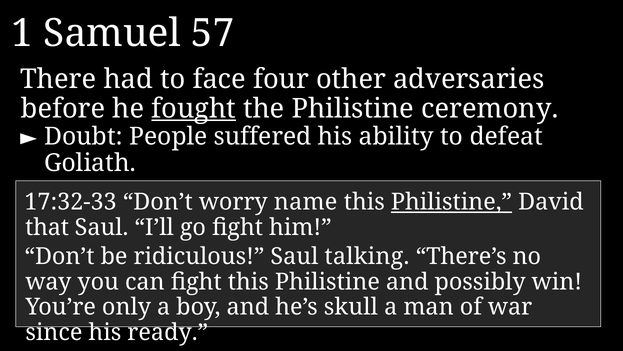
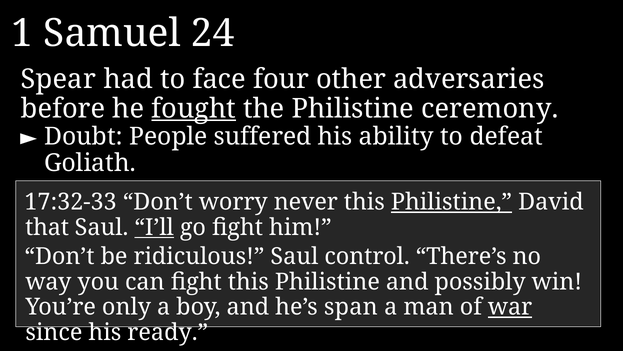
57: 57 -> 24
There: There -> Spear
name: name -> never
I’ll underline: none -> present
talking: talking -> control
skull: skull -> span
war underline: none -> present
